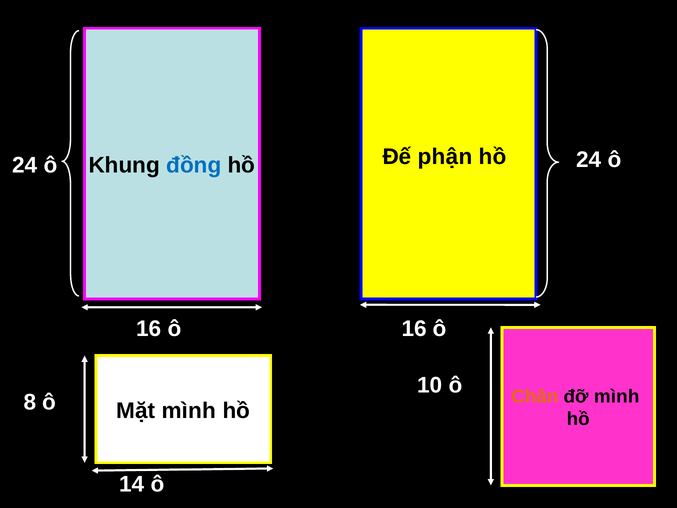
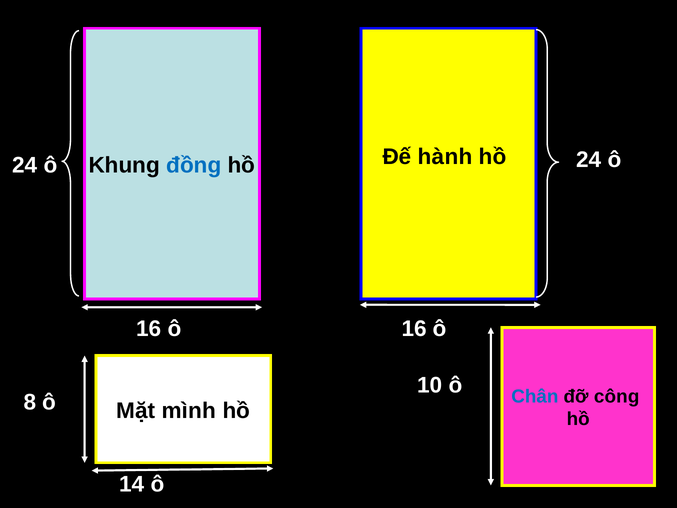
phận: phận -> hành
Chân colour: orange -> blue
đỡ mình: mình -> công
